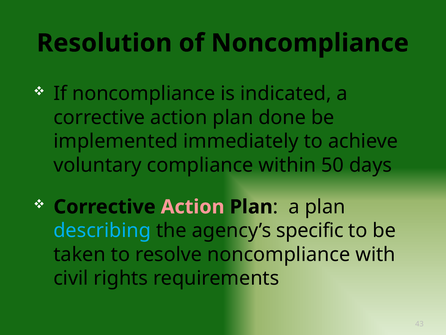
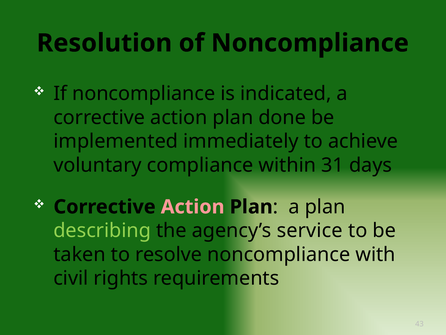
50: 50 -> 31
describing colour: light blue -> light green
specific: specific -> service
